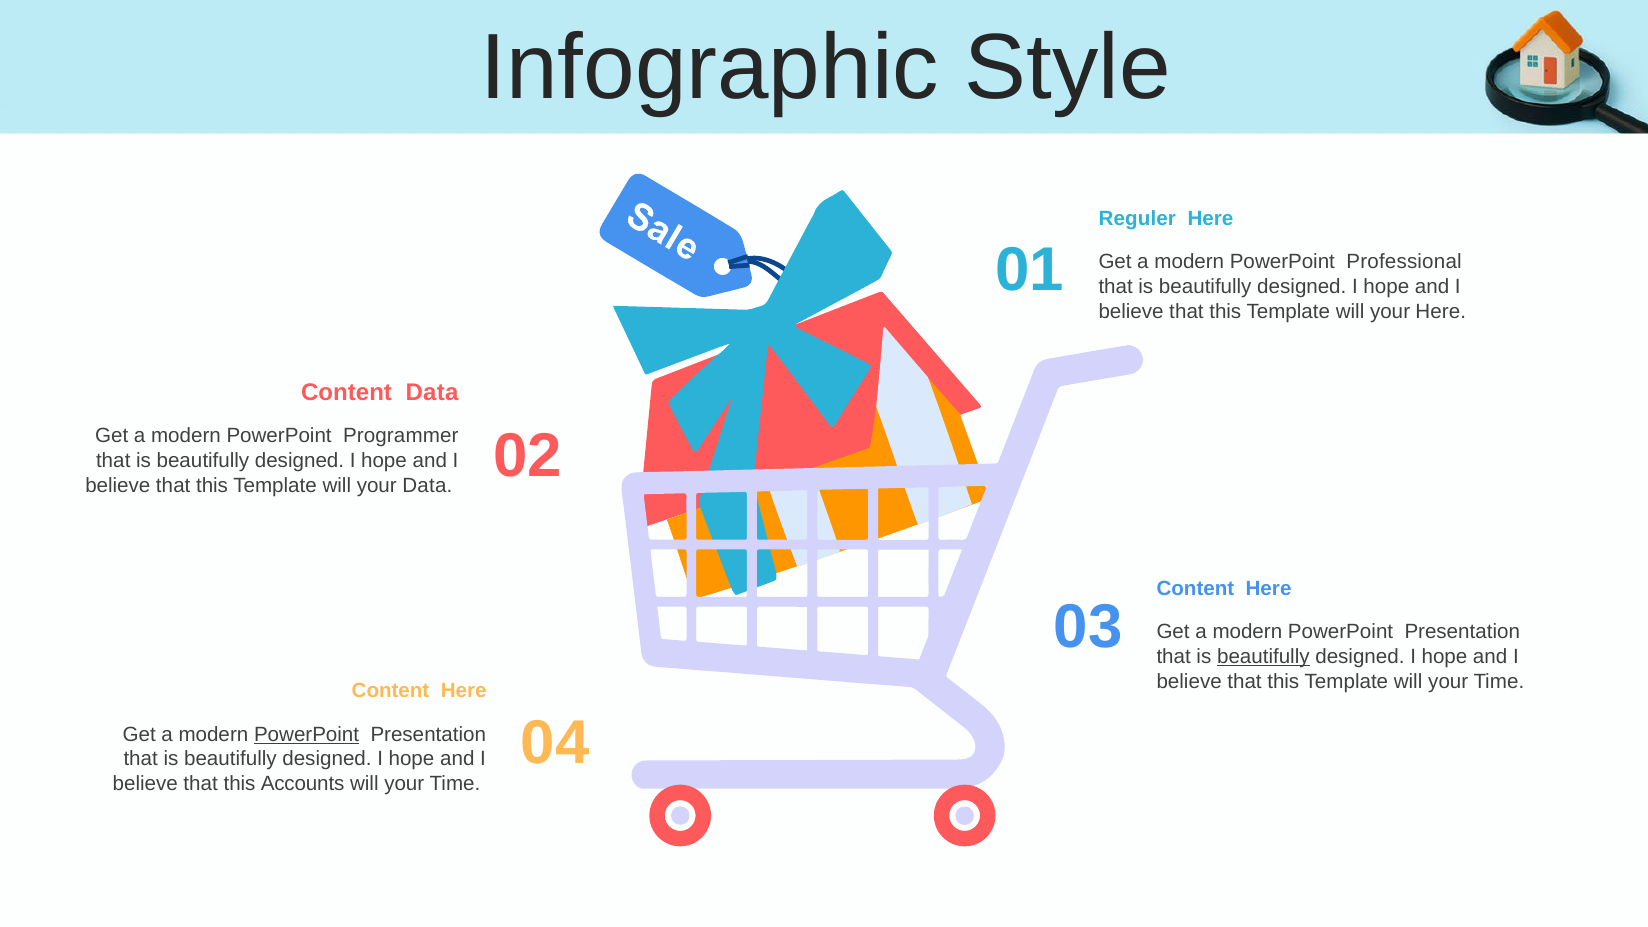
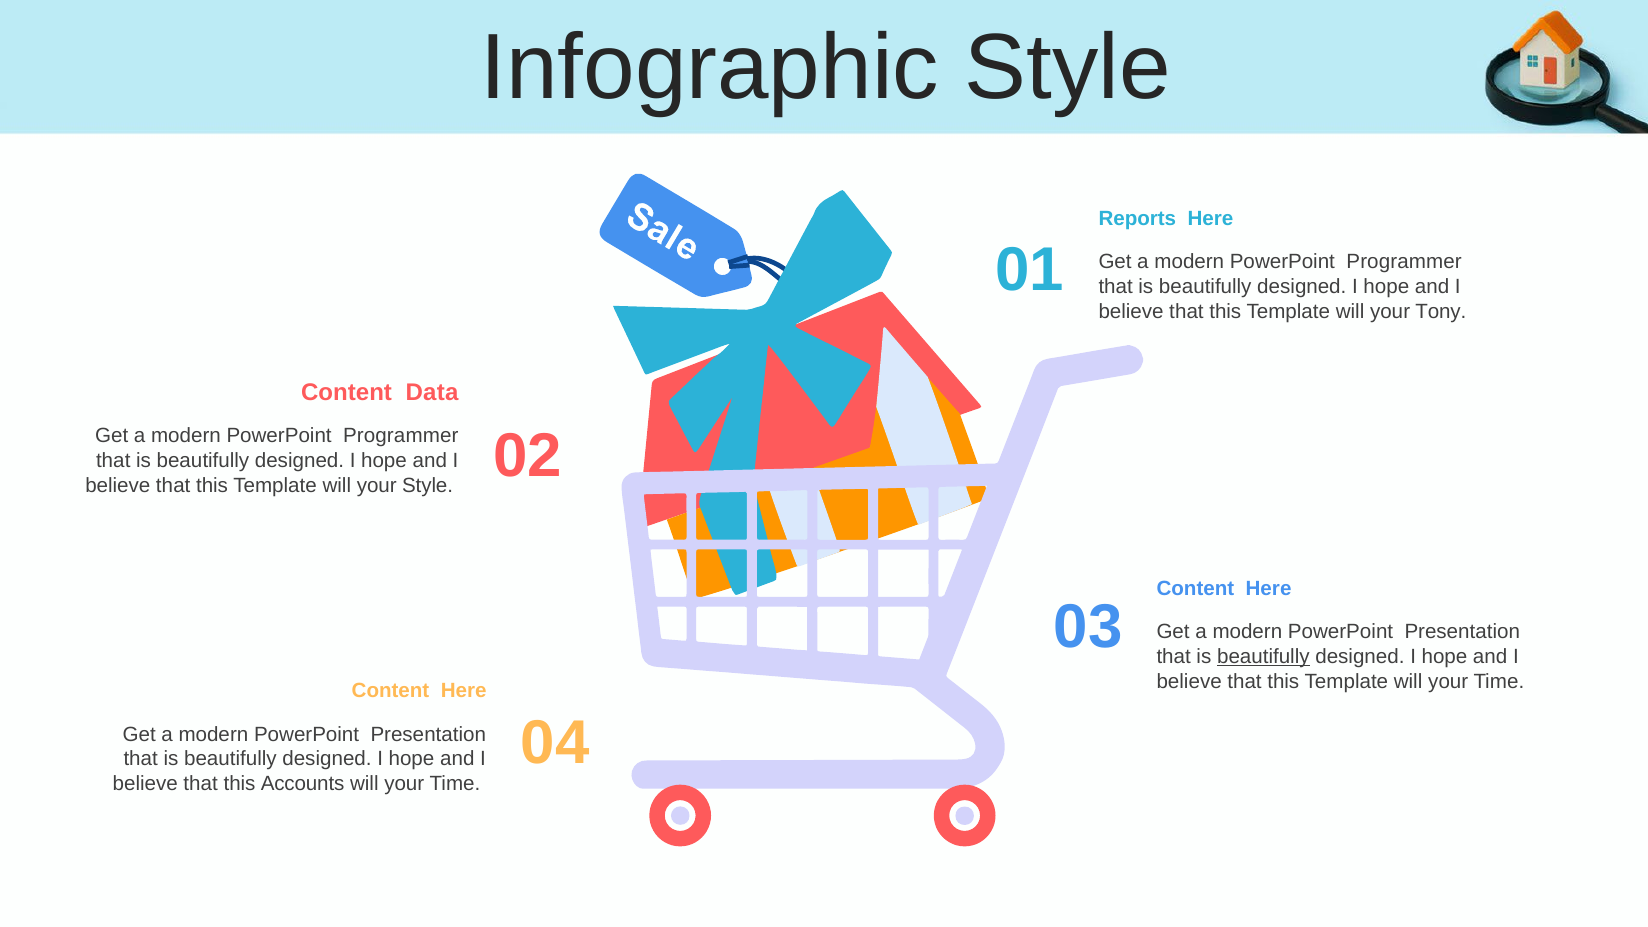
Reguler: Reguler -> Reports
Professional at (1404, 262): Professional -> Programmer
your Here: Here -> Tony
your Data: Data -> Style
PowerPoint at (307, 734) underline: present -> none
